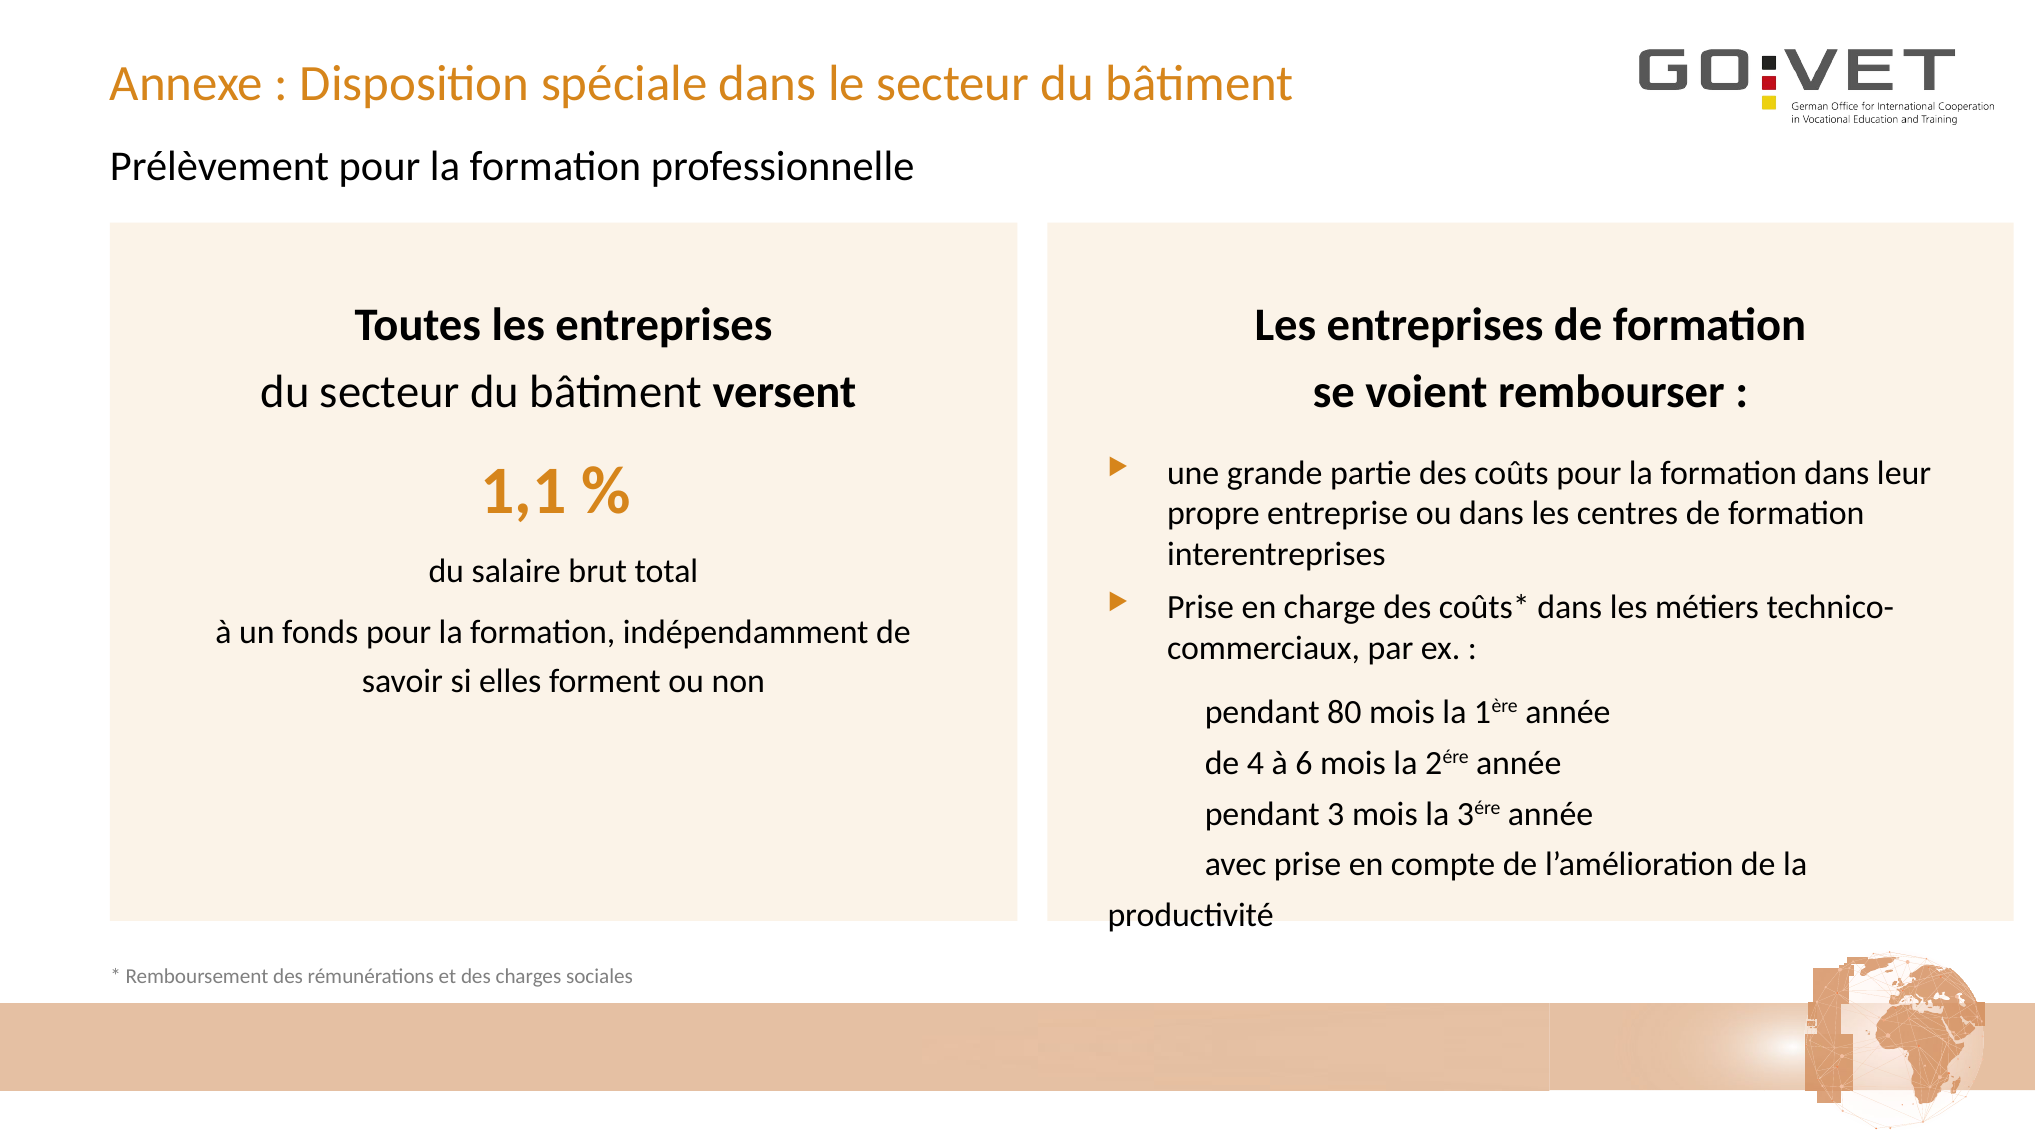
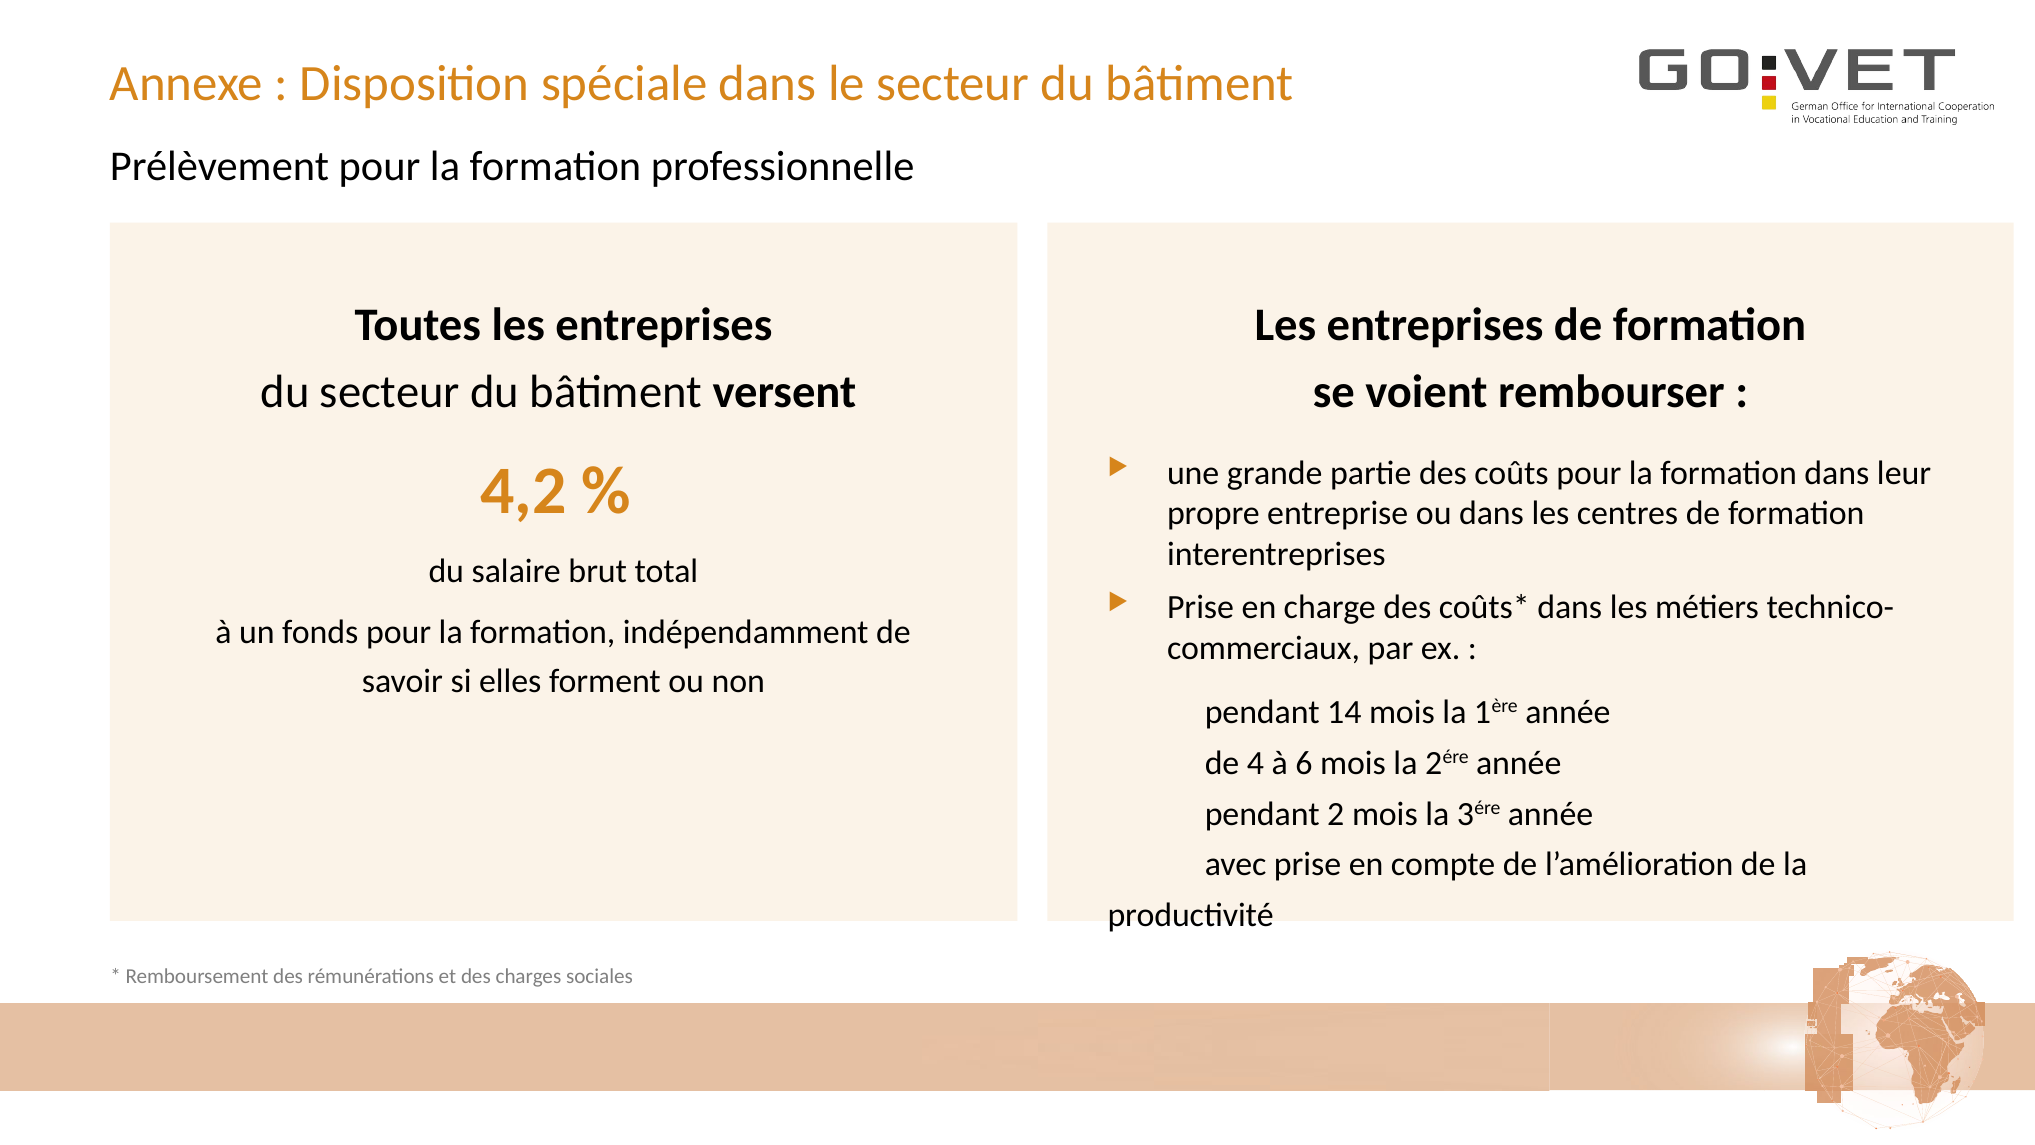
1,1: 1,1 -> 4,2
80: 80 -> 14
3: 3 -> 2
